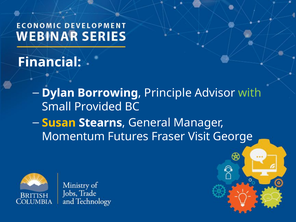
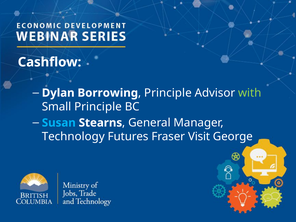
Financial: Financial -> Cashflow
Small Provided: Provided -> Principle
Susan colour: yellow -> light blue
Momentum: Momentum -> Technology
